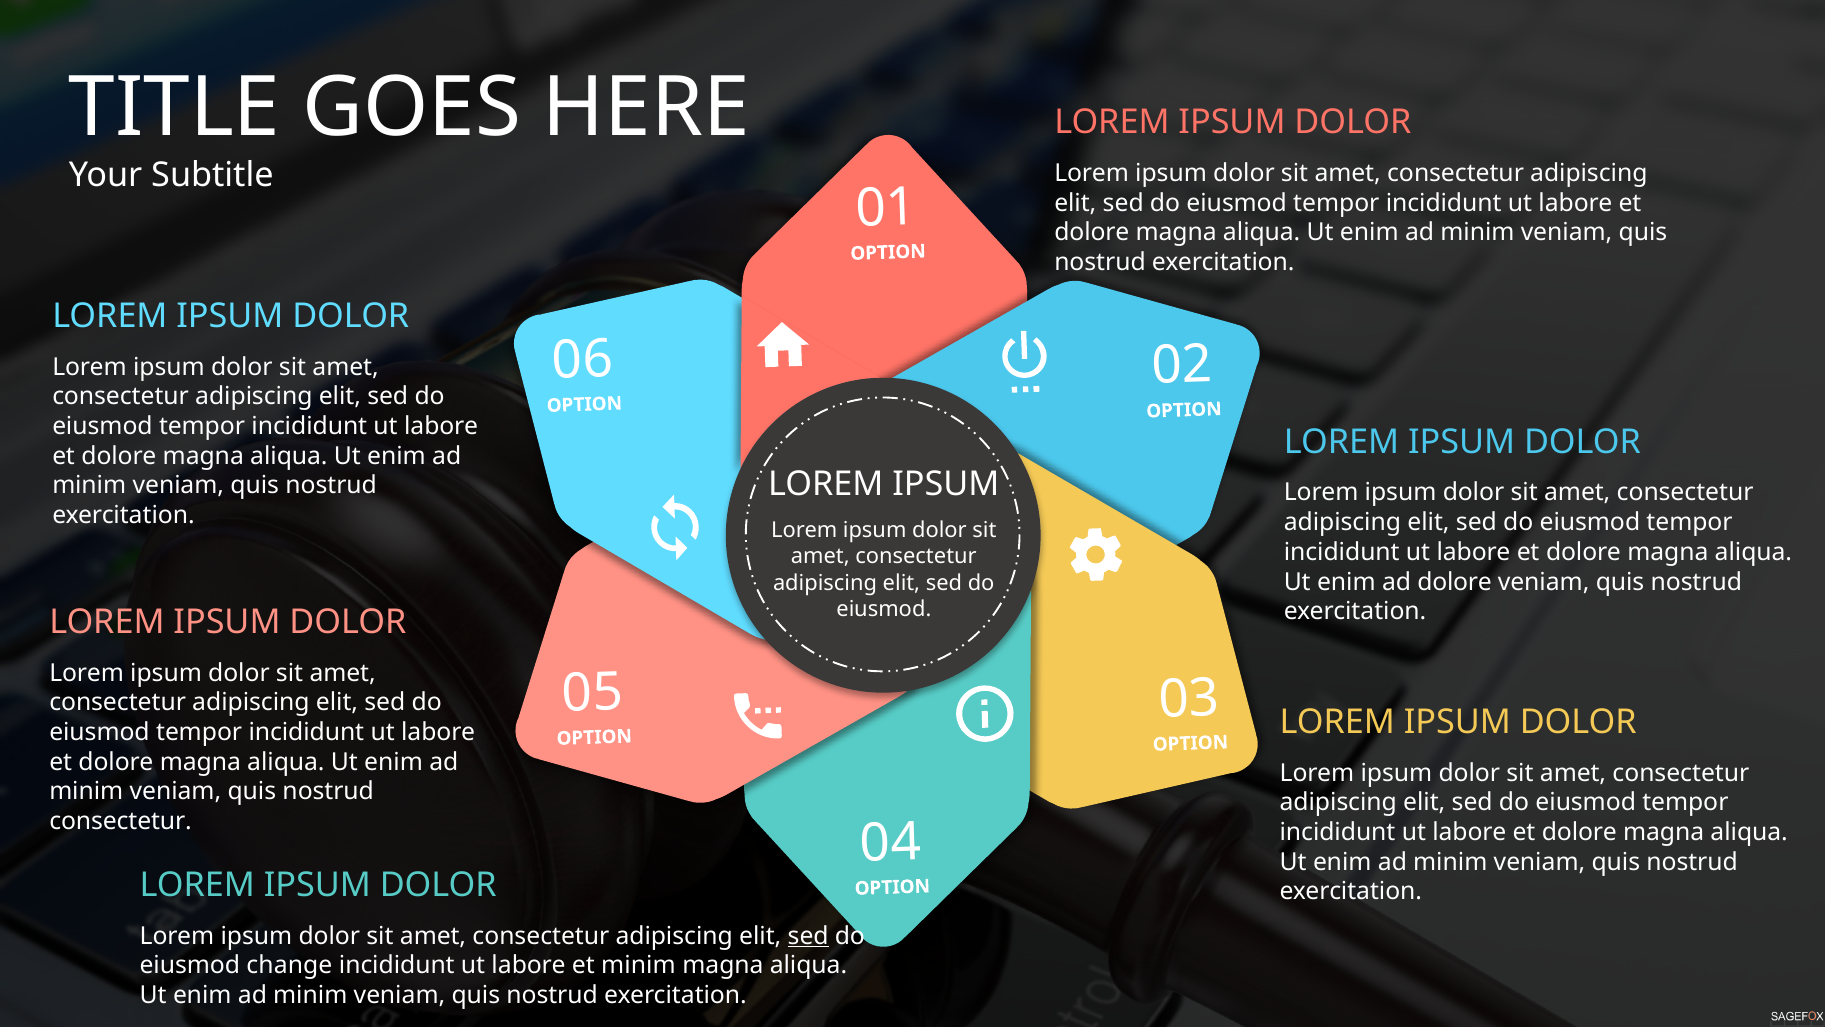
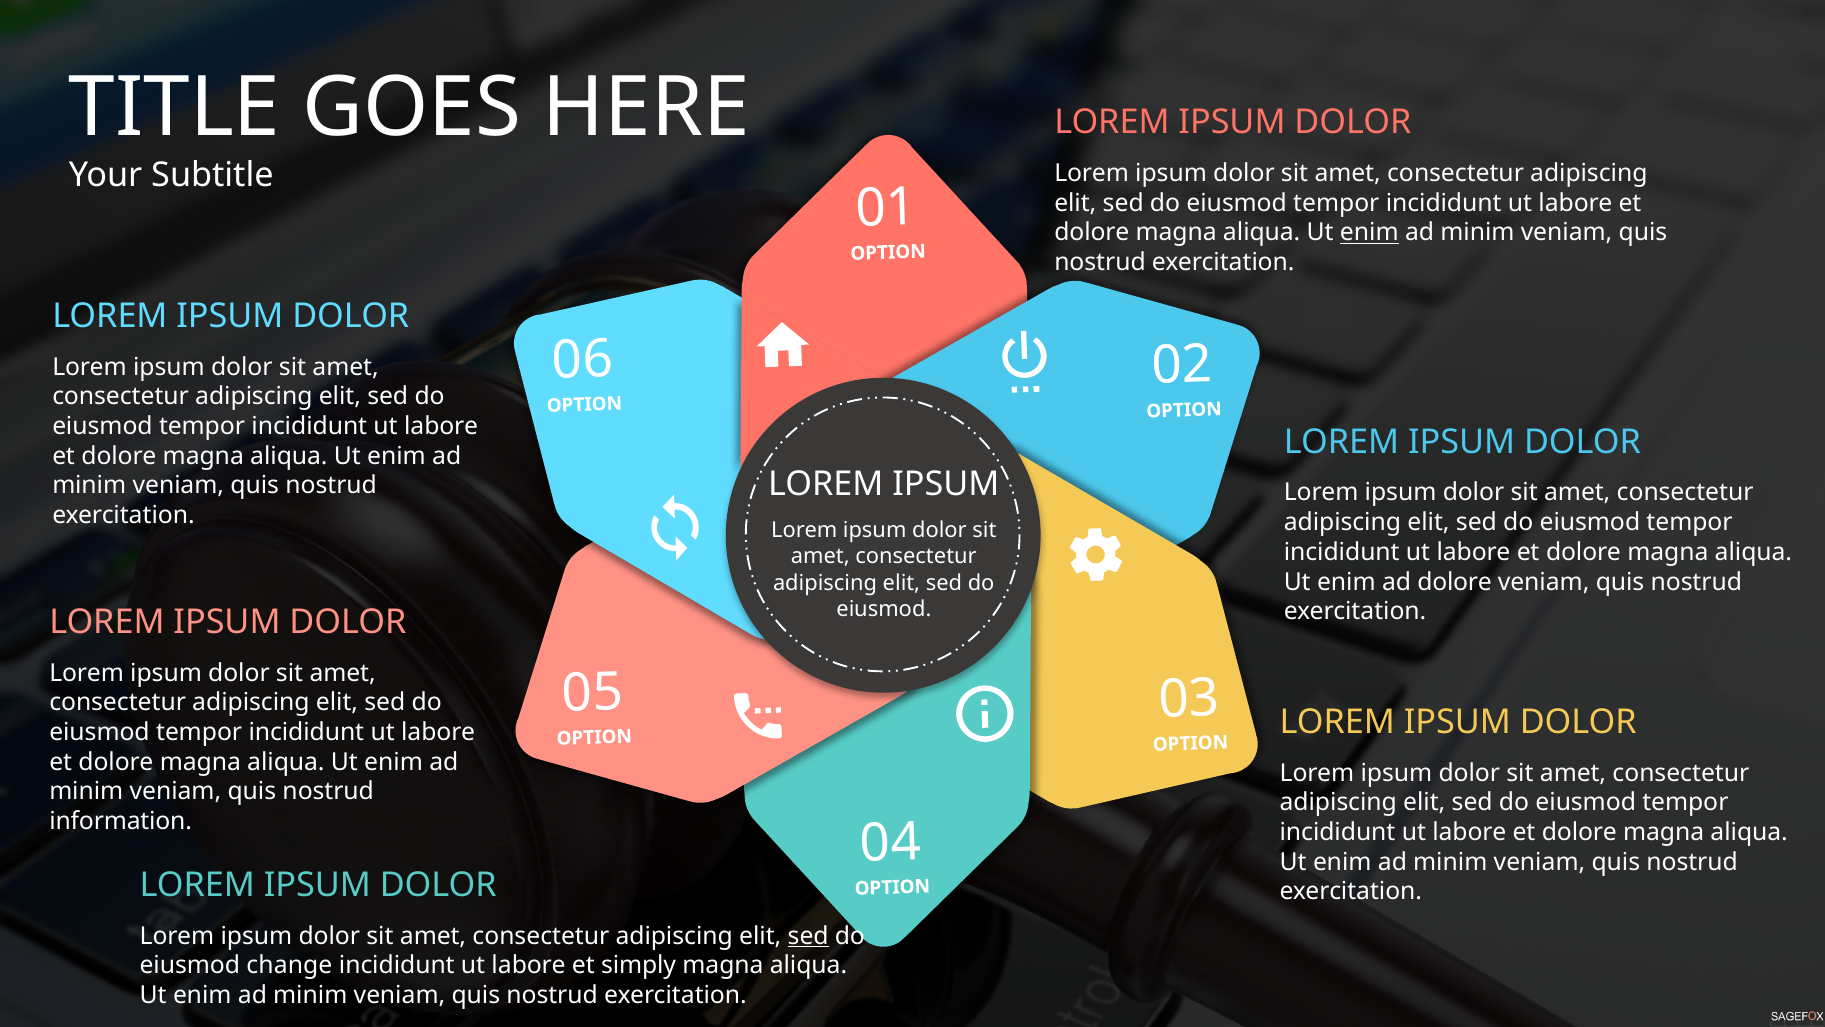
enim at (1369, 233) underline: none -> present
consectetur at (121, 821): consectetur -> information
et minim: minim -> simply
